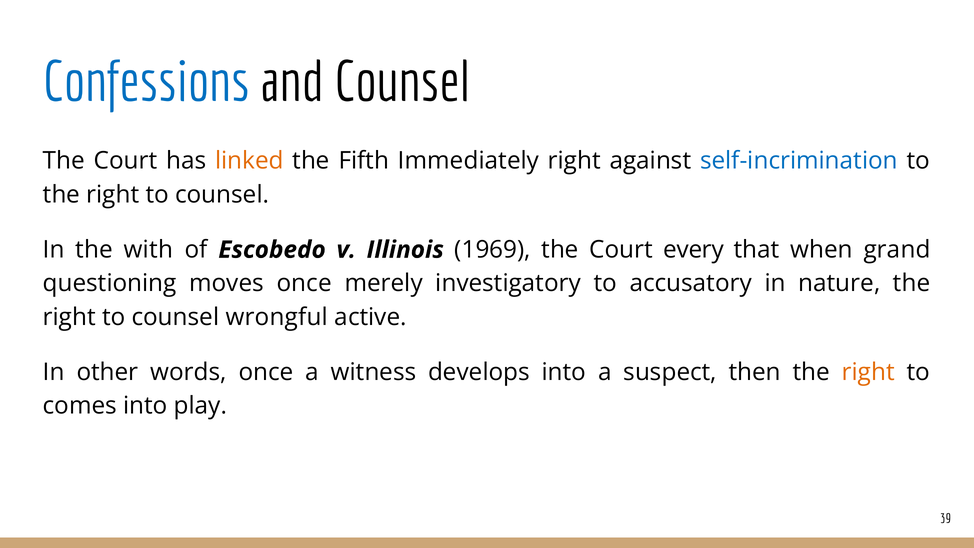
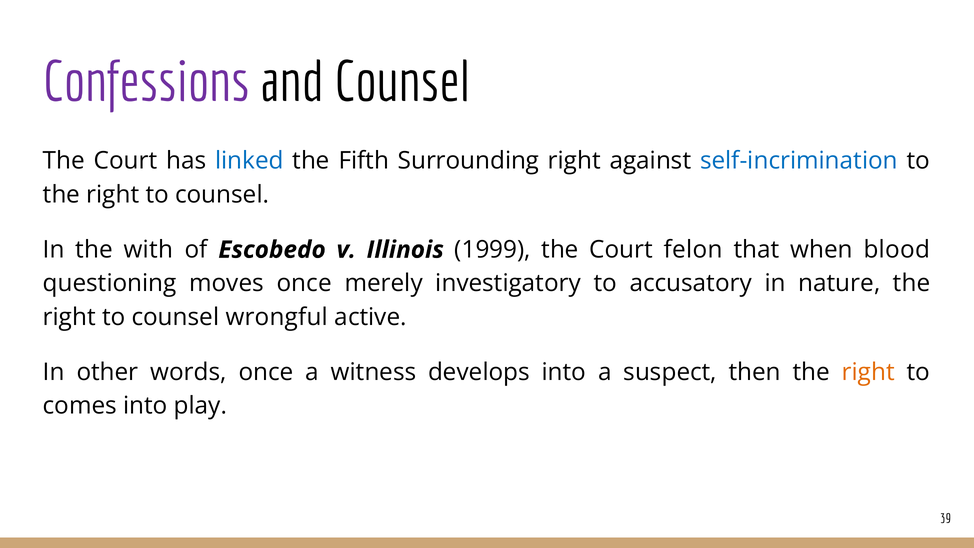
Confessions colour: blue -> purple
linked colour: orange -> blue
Immediately: Immediately -> Surrounding
1969: 1969 -> 1999
every: every -> felon
grand: grand -> blood
